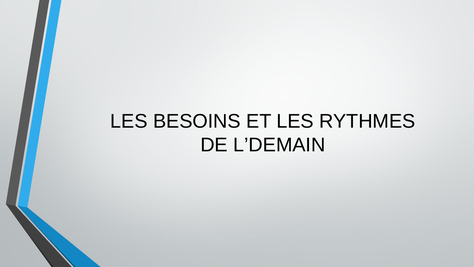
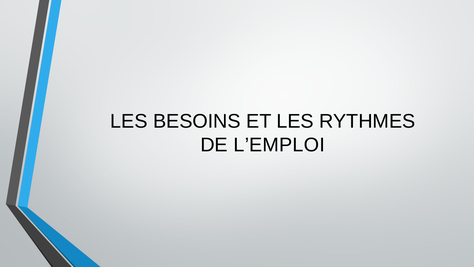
L’DEMAIN: L’DEMAIN -> L’EMPLOI
